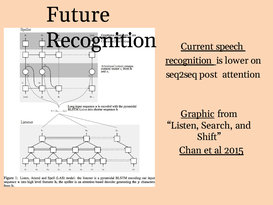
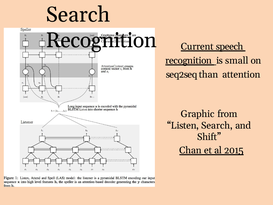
Future at (78, 15): Future -> Search
lower: lower -> small
post: post -> than
Graphic underline: present -> none
